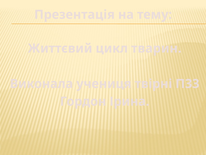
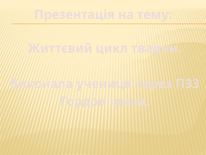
твірні: твірні -> через
